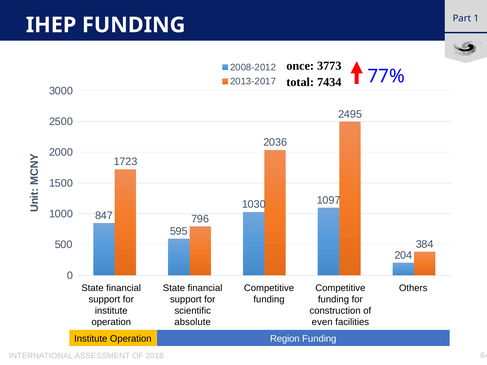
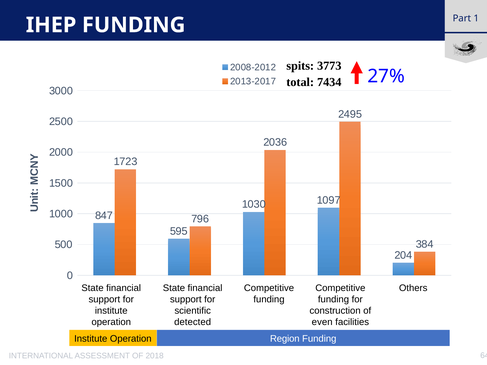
once: once -> spits
77%: 77% -> 27%
absolute: absolute -> detected
